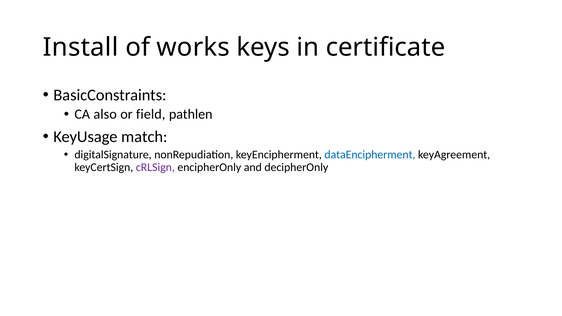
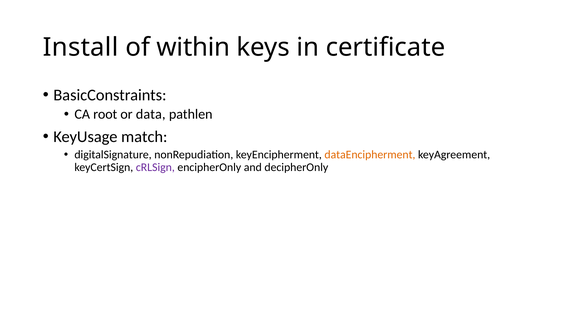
works: works -> within
also: also -> root
field: field -> data
dataEncipherment colour: blue -> orange
